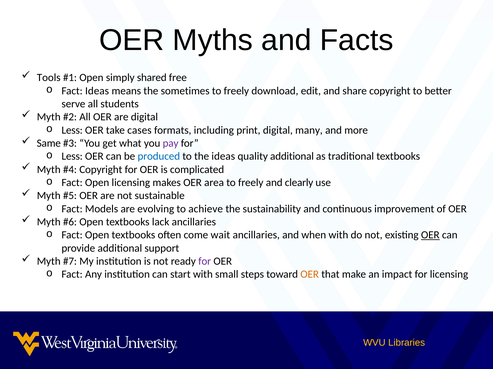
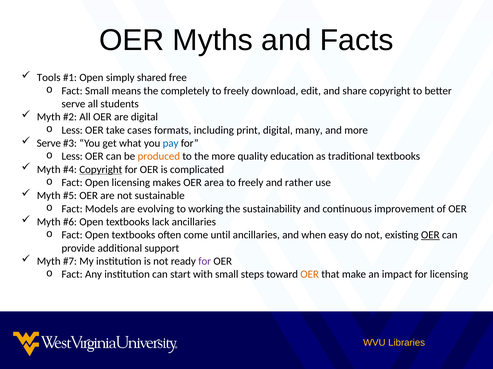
Fact Ideas: Ideas -> Small
sometimes: sometimes -> completely
Same at (49, 144): Same -> Serve
pay colour: purple -> blue
produced colour: blue -> orange
the ideas: ideas -> more
quality additional: additional -> education
Copyright at (101, 170) underline: none -> present
clearly: clearly -> rather
achieve: achieve -> working
wait: wait -> until
when with: with -> easy
